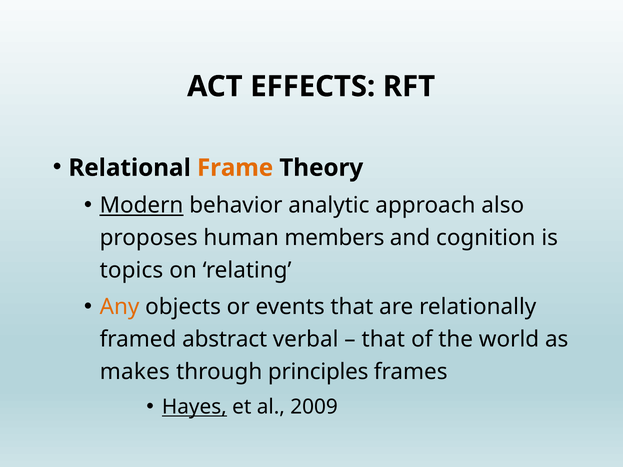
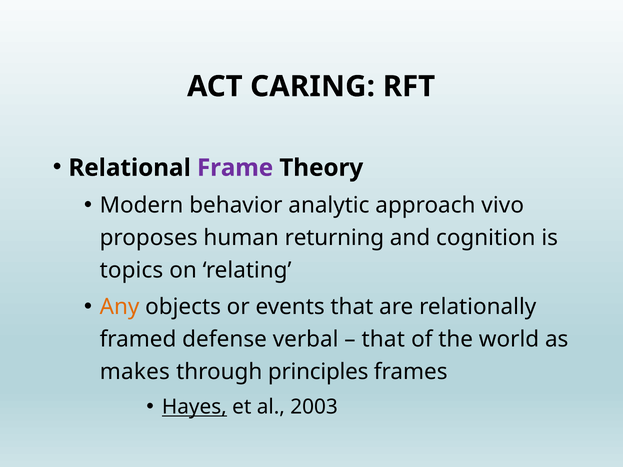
EFFECTS: EFFECTS -> CARING
Frame colour: orange -> purple
Modern underline: present -> none
also: also -> vivo
members: members -> returning
abstract: abstract -> defense
2009: 2009 -> 2003
